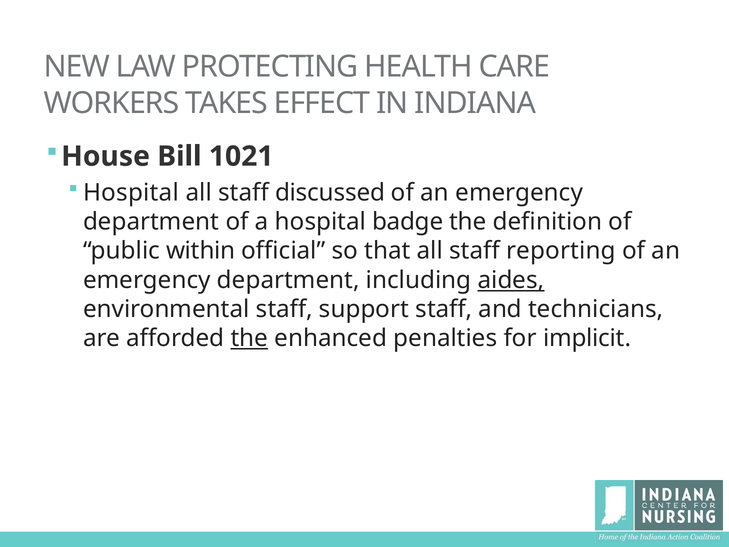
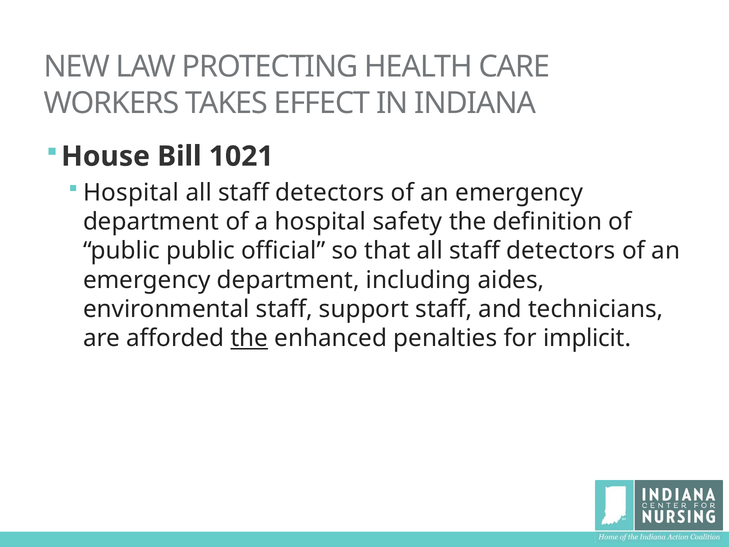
discussed at (330, 192): discussed -> detectors
badge: badge -> safety
public within: within -> public
that all staff reporting: reporting -> detectors
aides underline: present -> none
